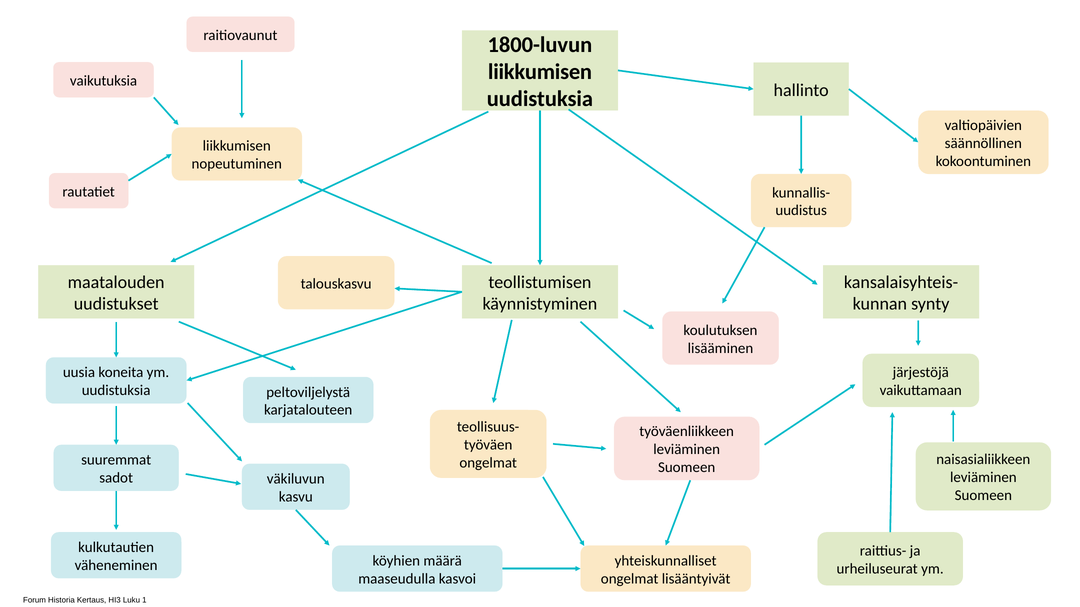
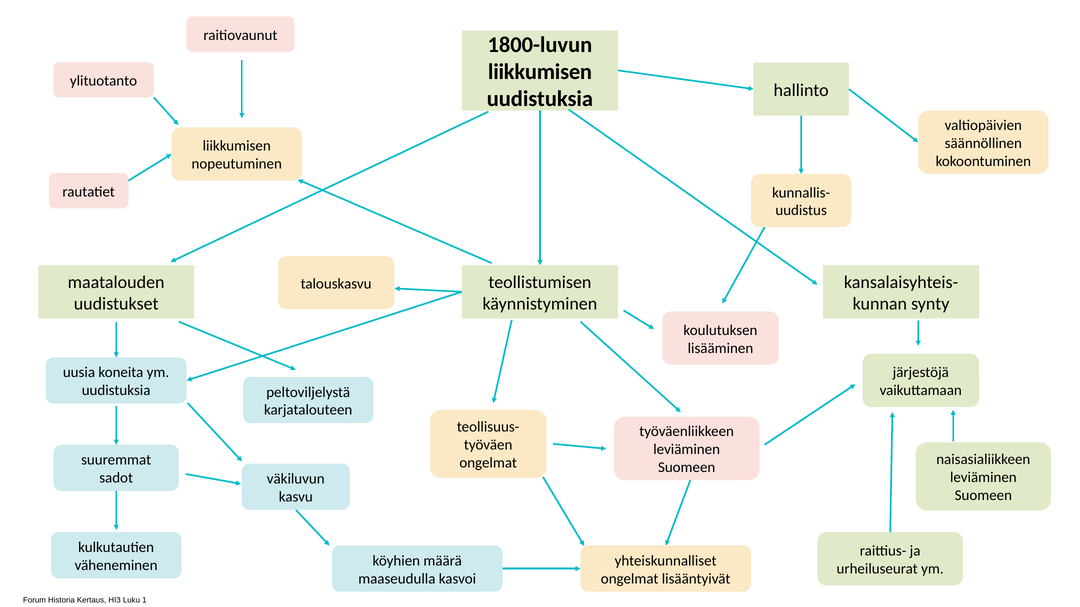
vaikutuksia: vaikutuksia -> ylituotanto
